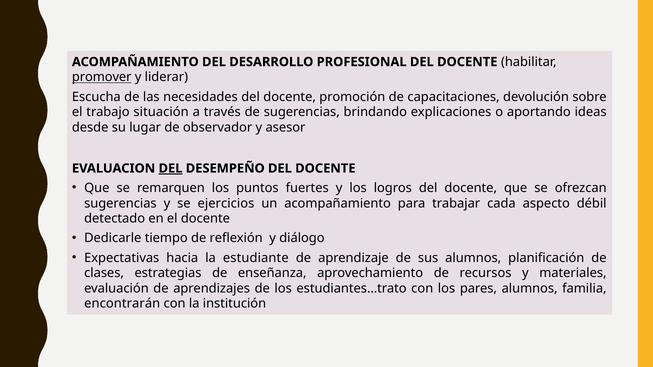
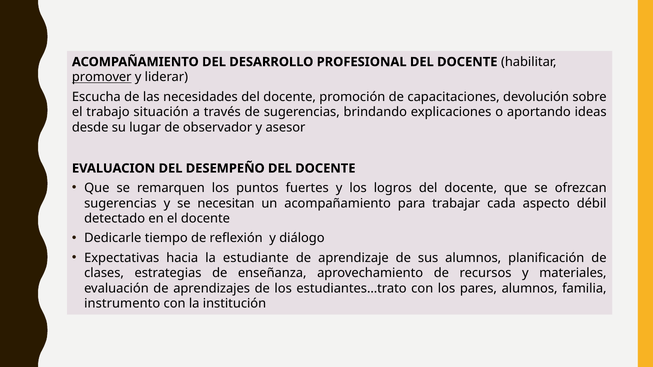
DEL at (170, 168) underline: present -> none
ejercicios: ejercicios -> necesitan
encontrarán: encontrarán -> instrumento
